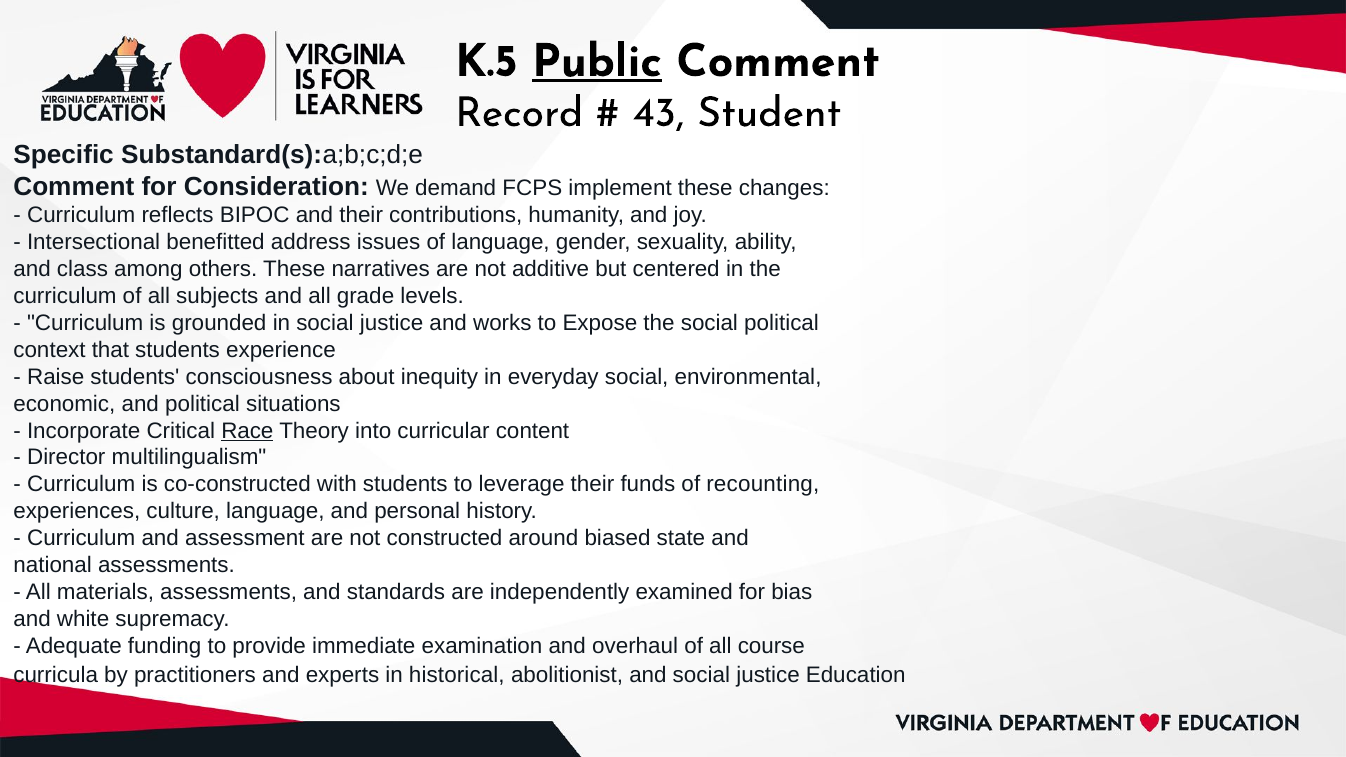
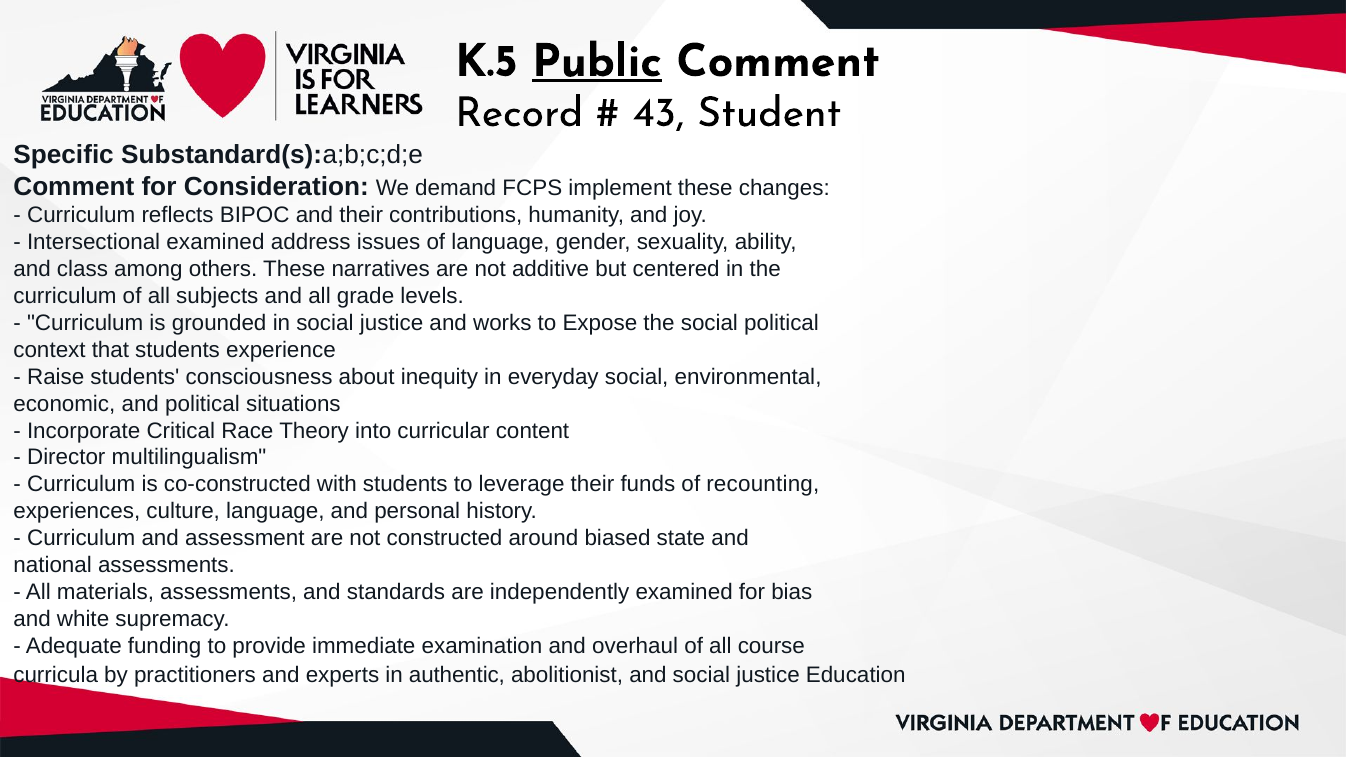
Intersectional benefitted: benefitted -> examined
Race underline: present -> none
historical: historical -> authentic
